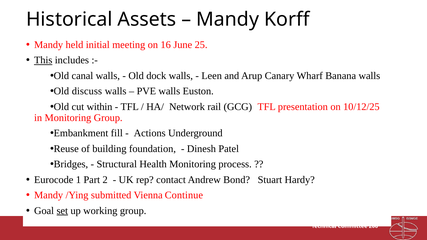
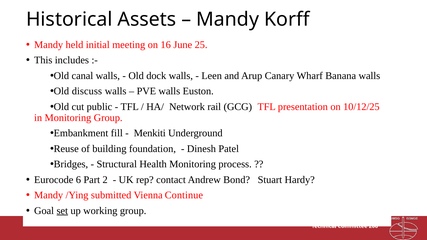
This underline: present -> none
within: within -> public
Actions: Actions -> Menkiti
1: 1 -> 6
